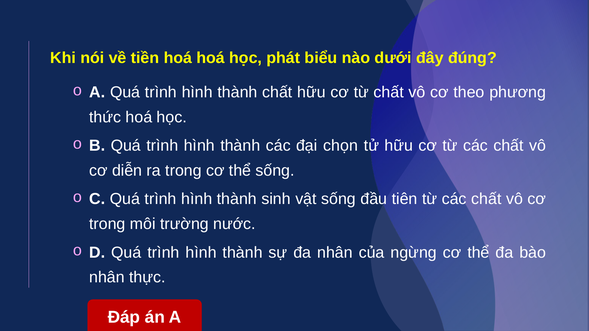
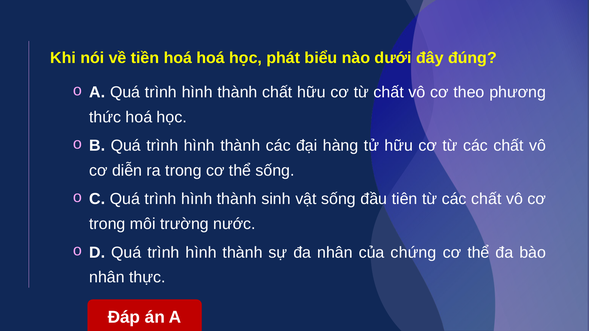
chọn: chọn -> hàng
ngừng: ngừng -> chứng
